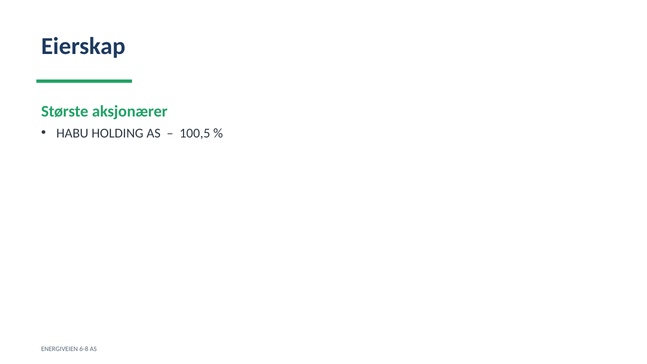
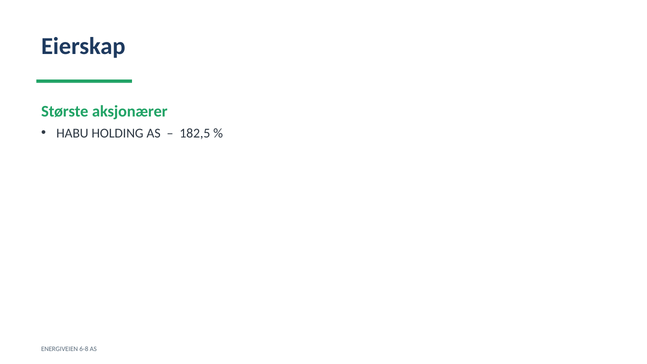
100,5: 100,5 -> 182,5
